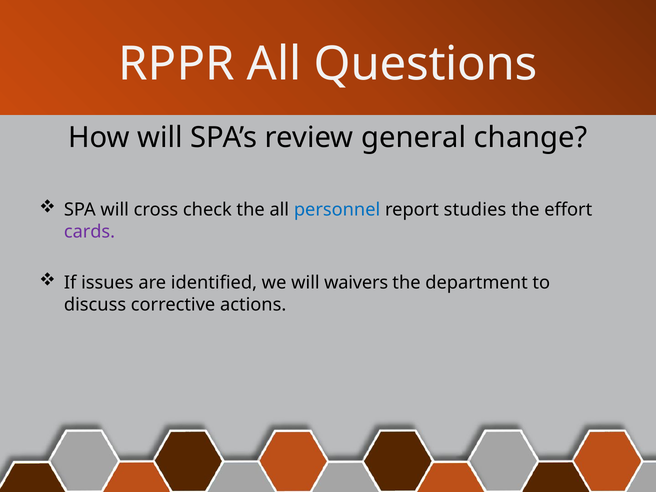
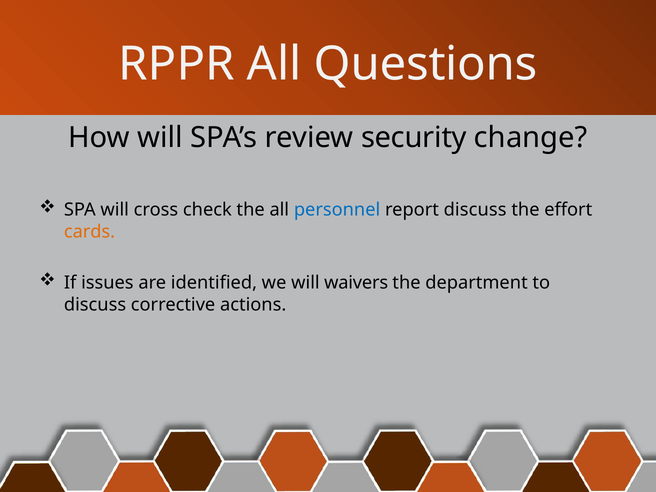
general: general -> security
report studies: studies -> discuss
cards colour: purple -> orange
